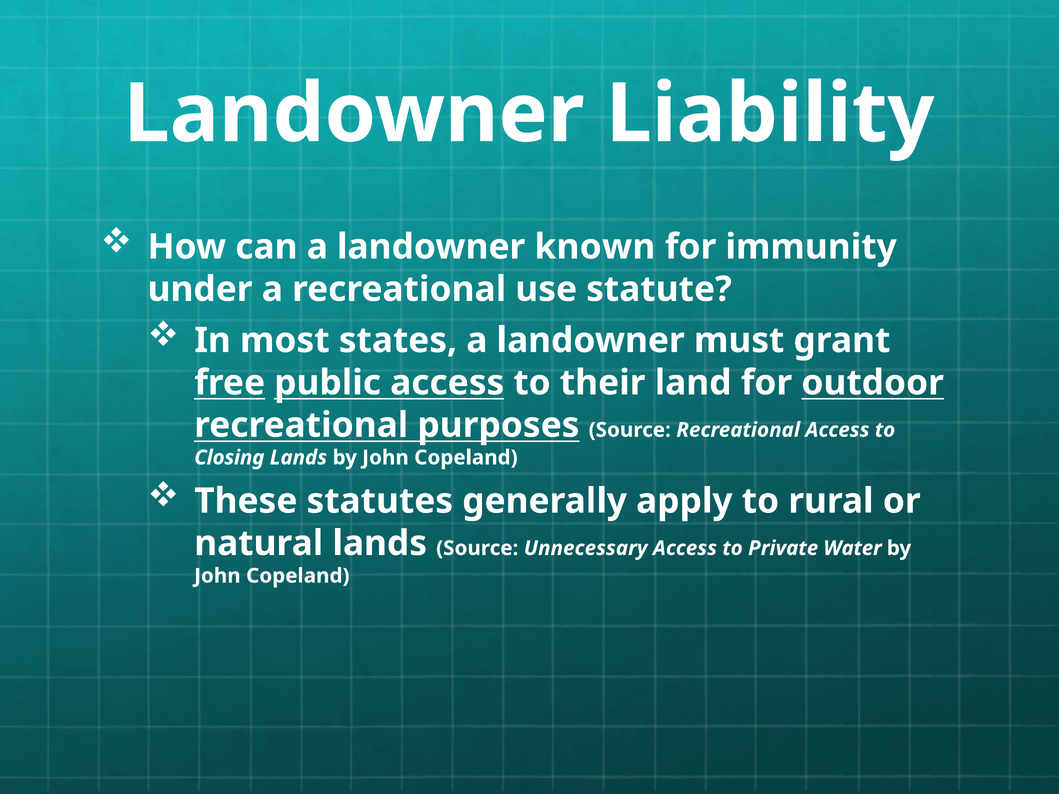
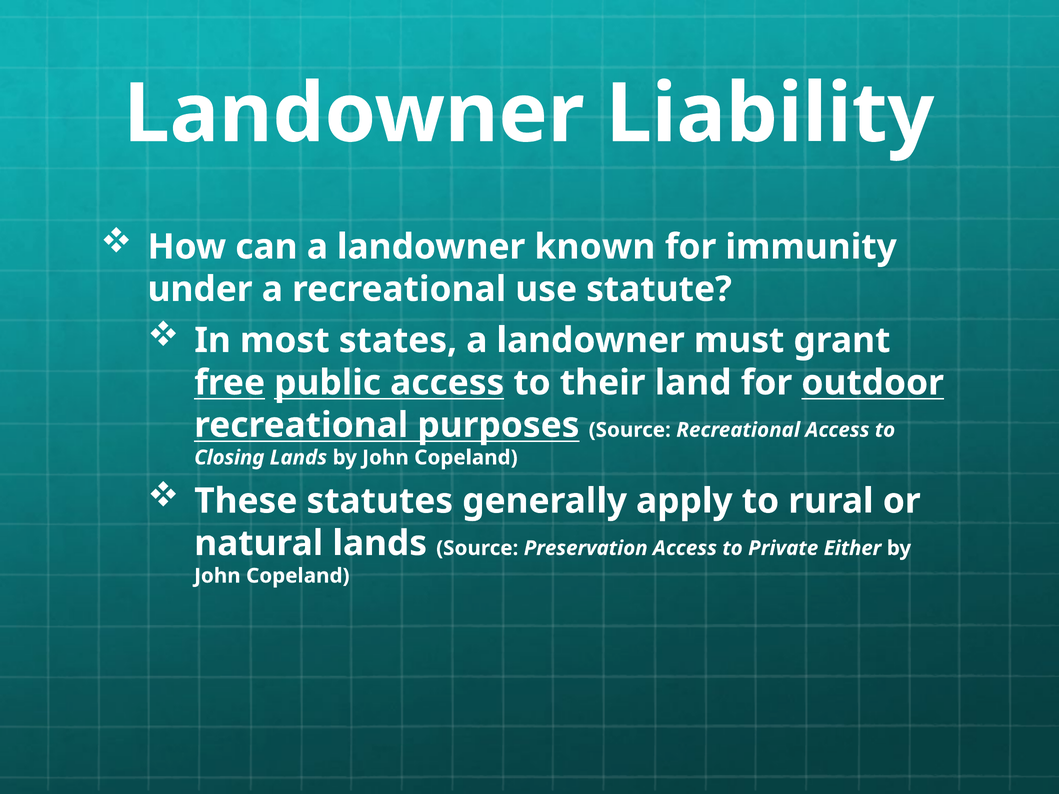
Unnecessary: Unnecessary -> Preservation
Water: Water -> Either
